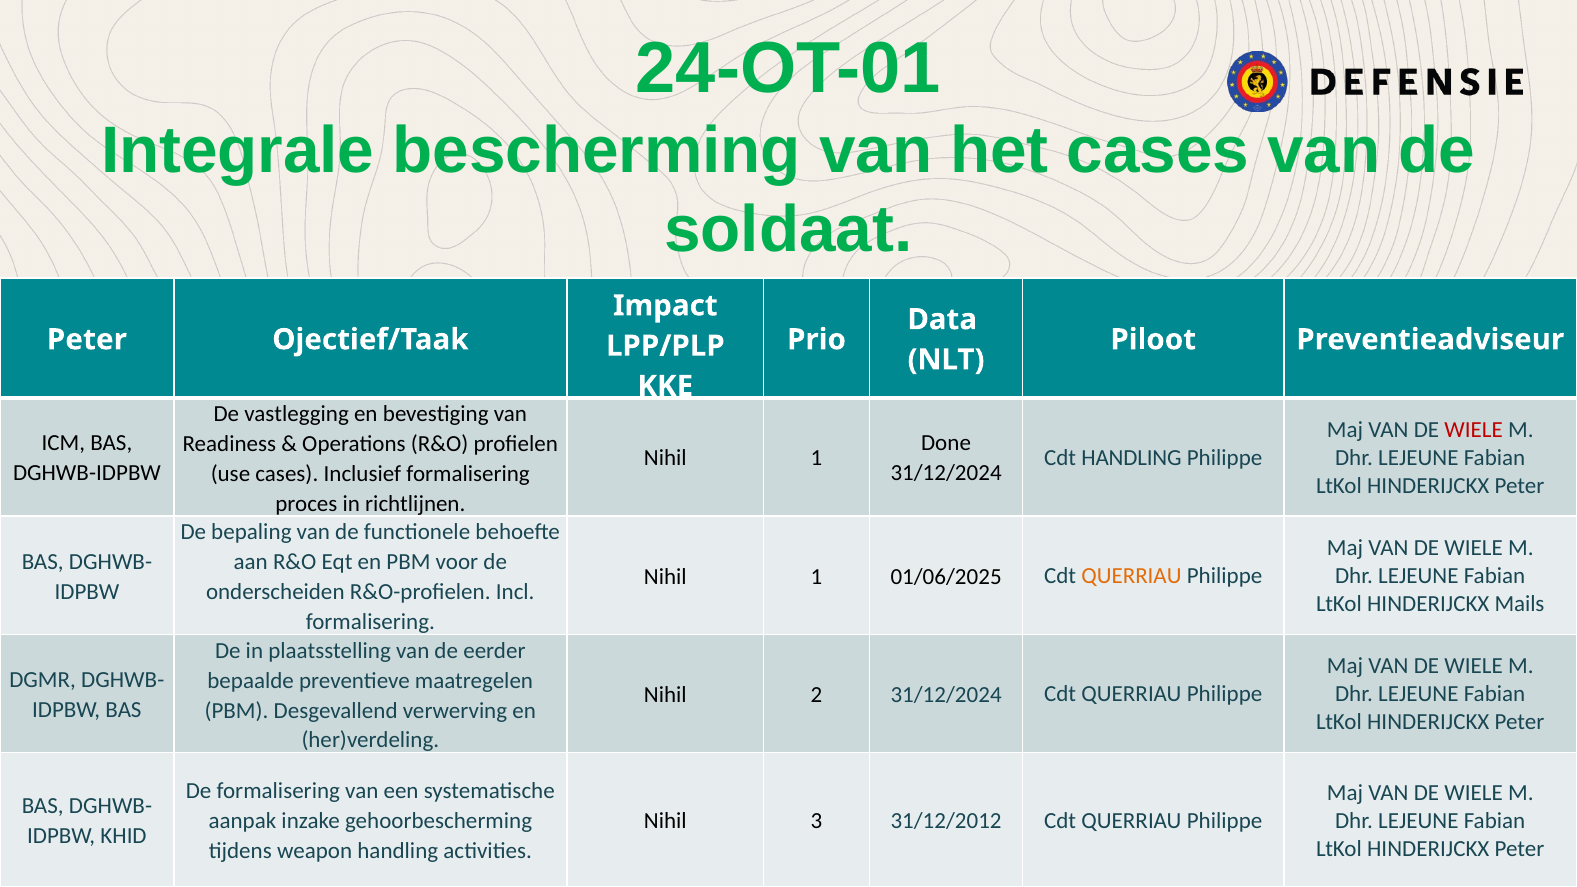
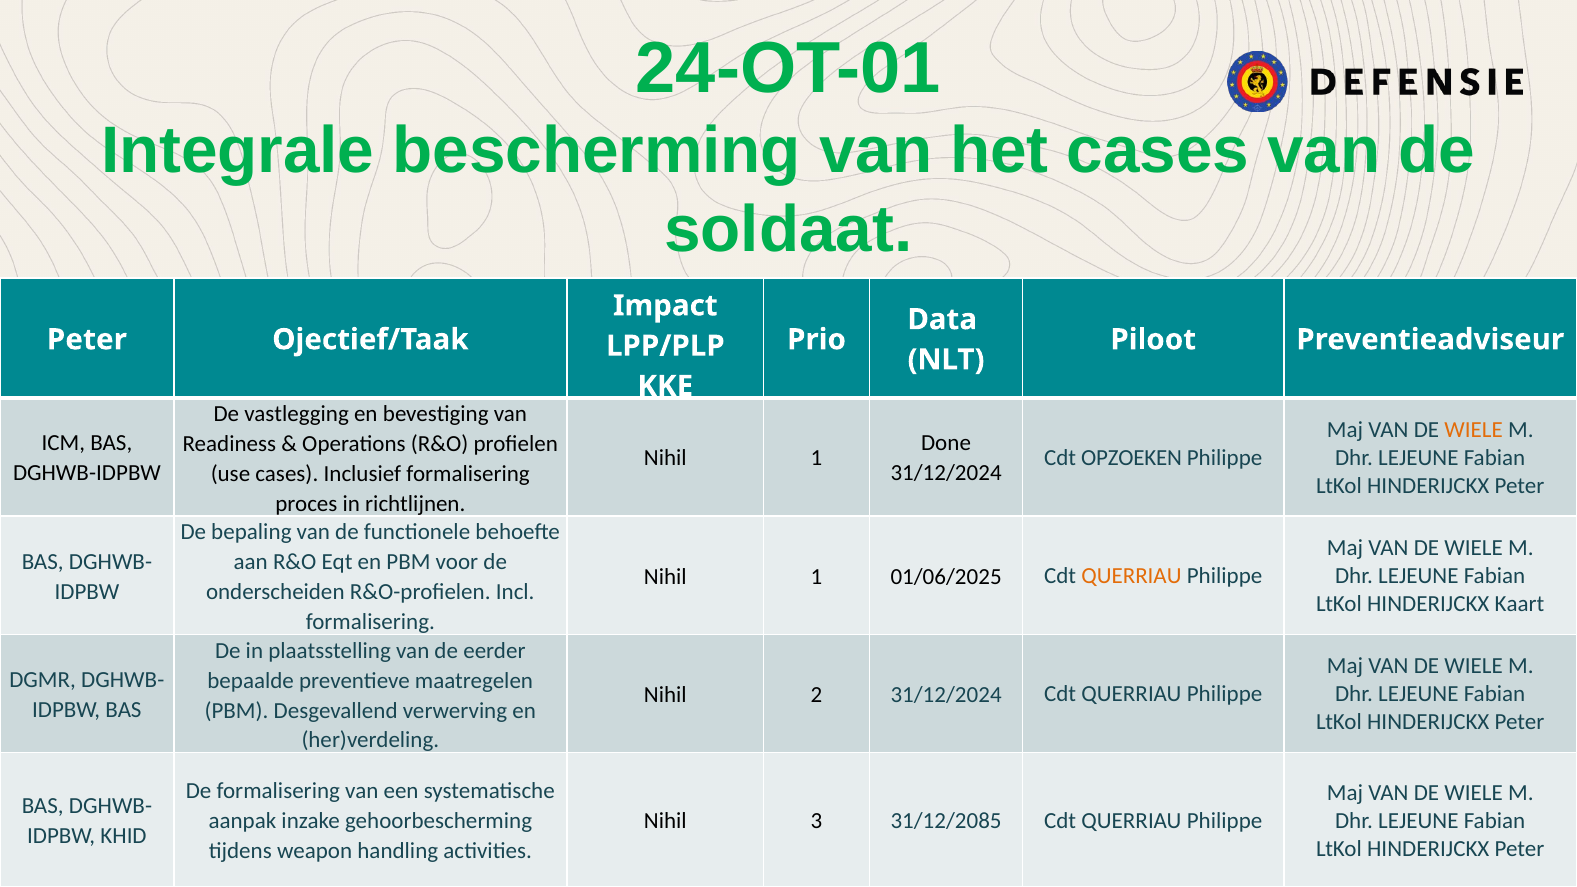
WIELE at (1474, 430) colour: red -> orange
Cdt HANDLING: HANDLING -> OPZOEKEN
Mails: Mails -> Kaart
31/12/2012: 31/12/2012 -> 31/12/2085
